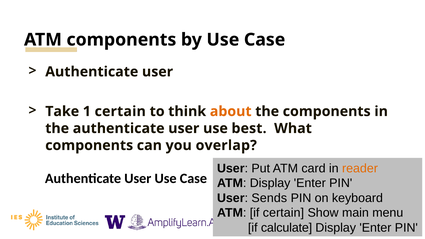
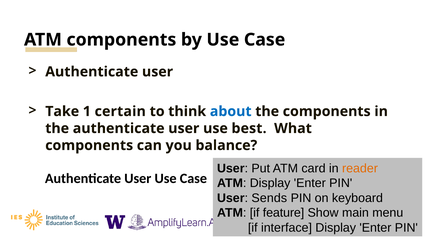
about colour: orange -> blue
overlap: overlap -> balance
if certain: certain -> feature
calculate: calculate -> interface
